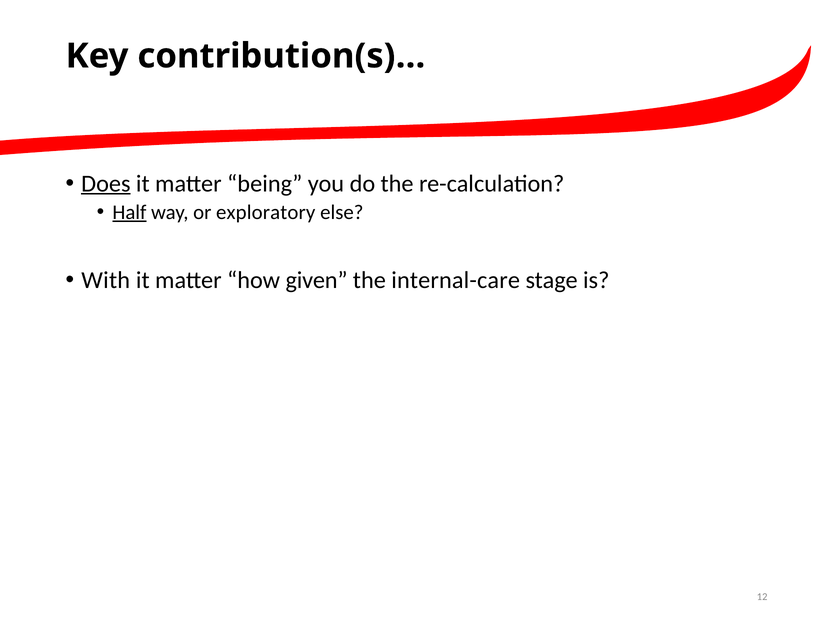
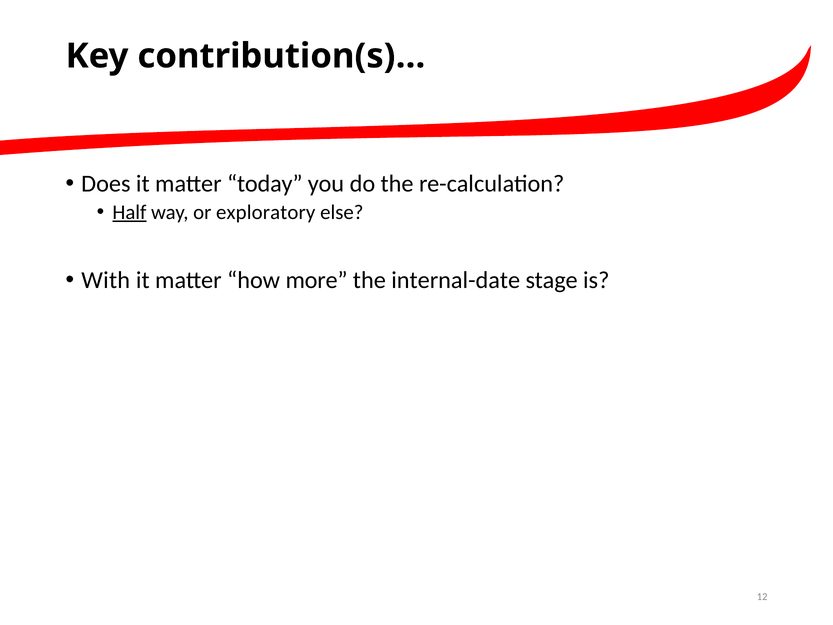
Does underline: present -> none
being: being -> today
given: given -> more
internal-care: internal-care -> internal-date
